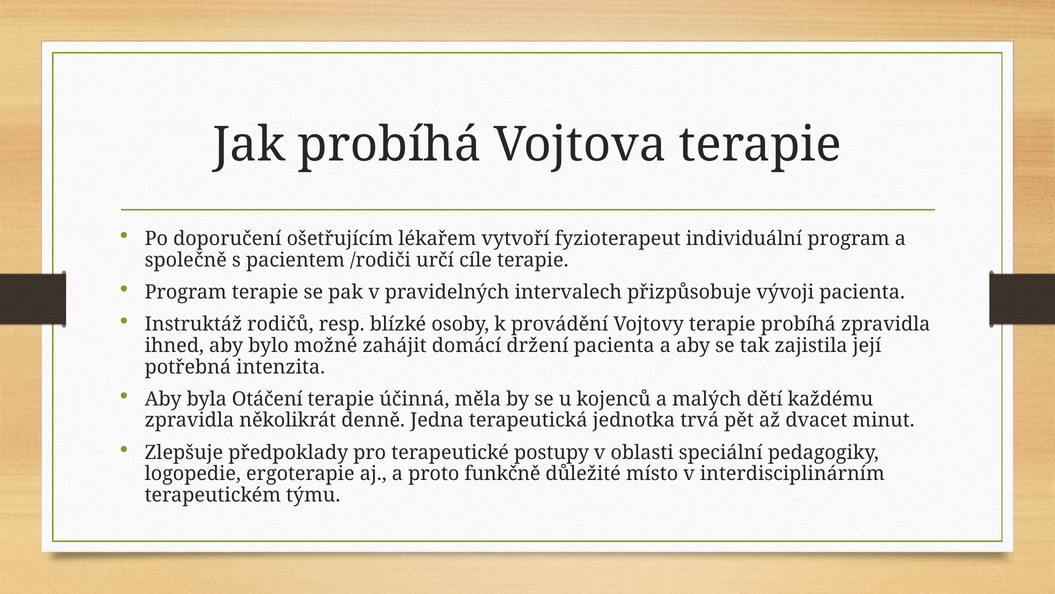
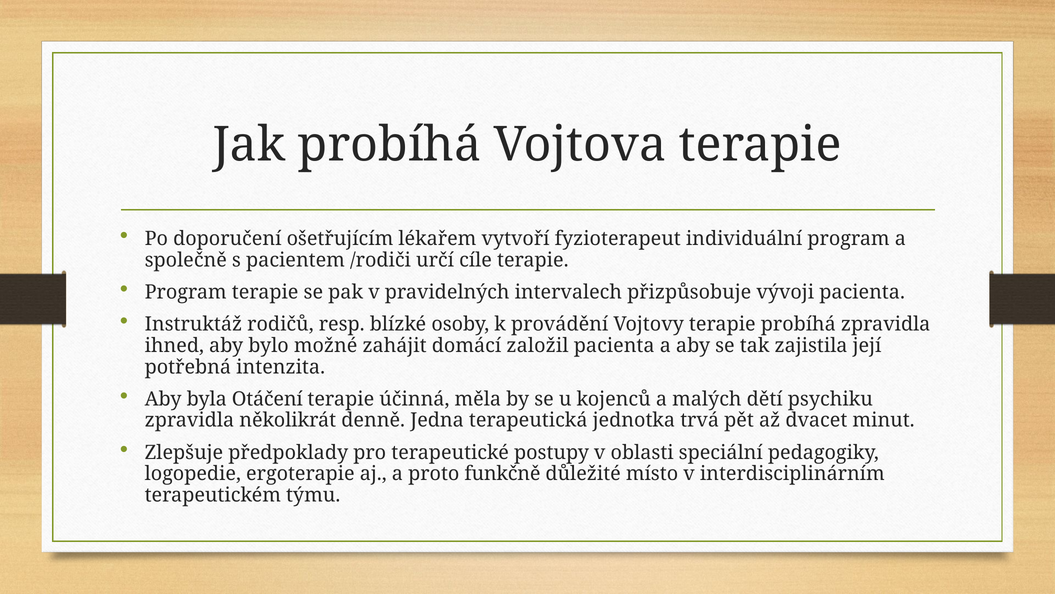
držení: držení -> založil
každému: každému -> psychiku
